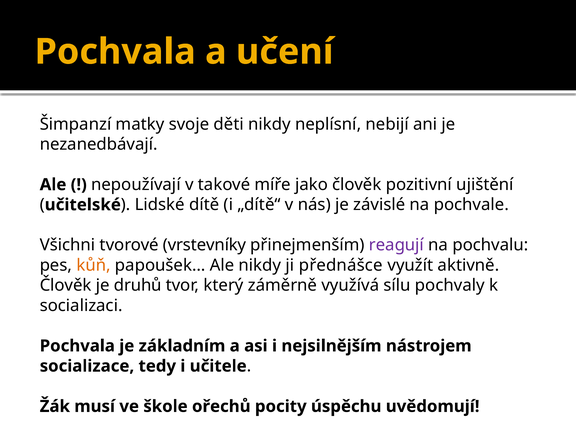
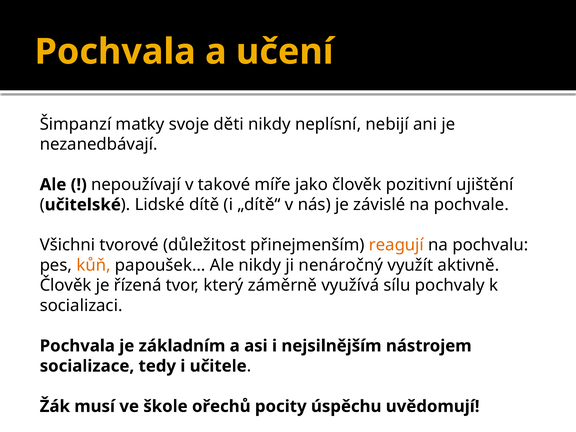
vrstevníky: vrstevníky -> důležitost
reagují colour: purple -> orange
přednášce: přednášce -> nenáročný
druhů: druhů -> řízená
